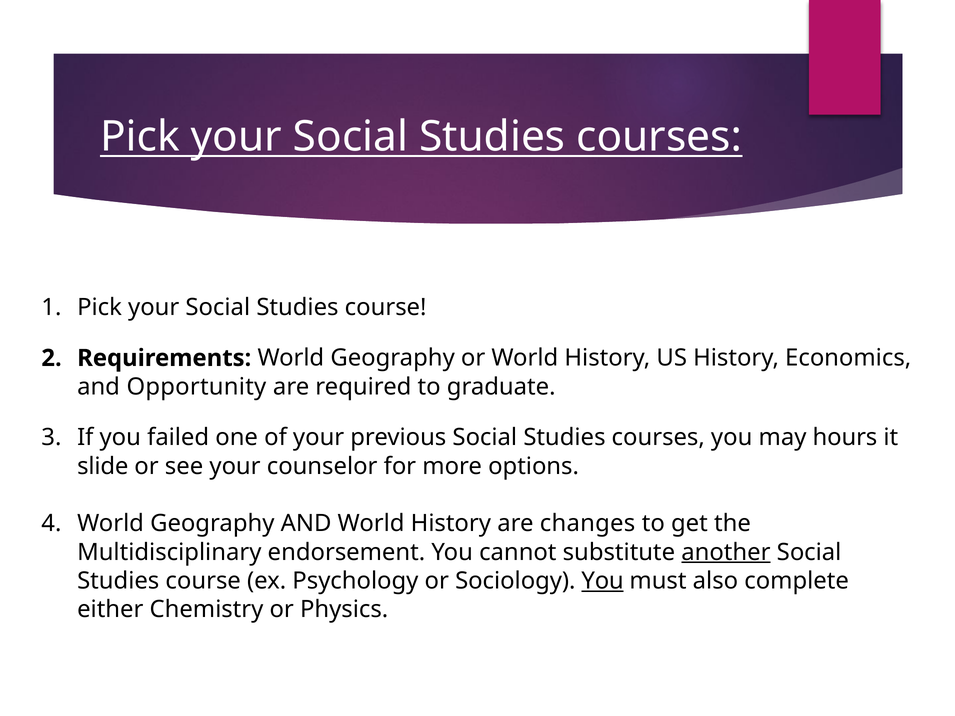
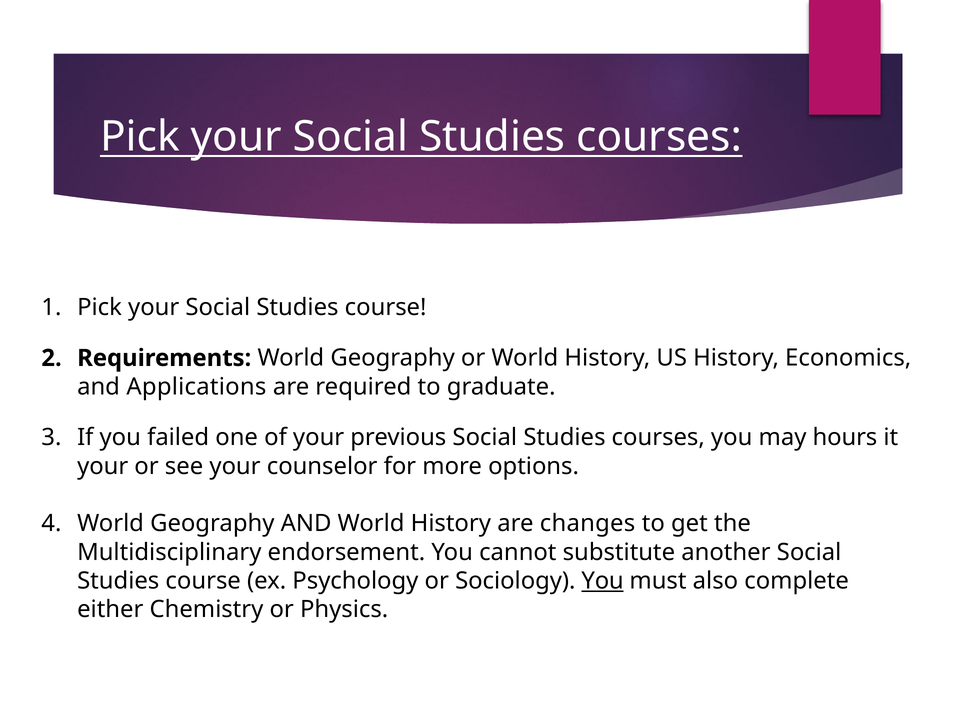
Opportunity: Opportunity -> Applications
slide at (103, 466): slide -> your
another underline: present -> none
